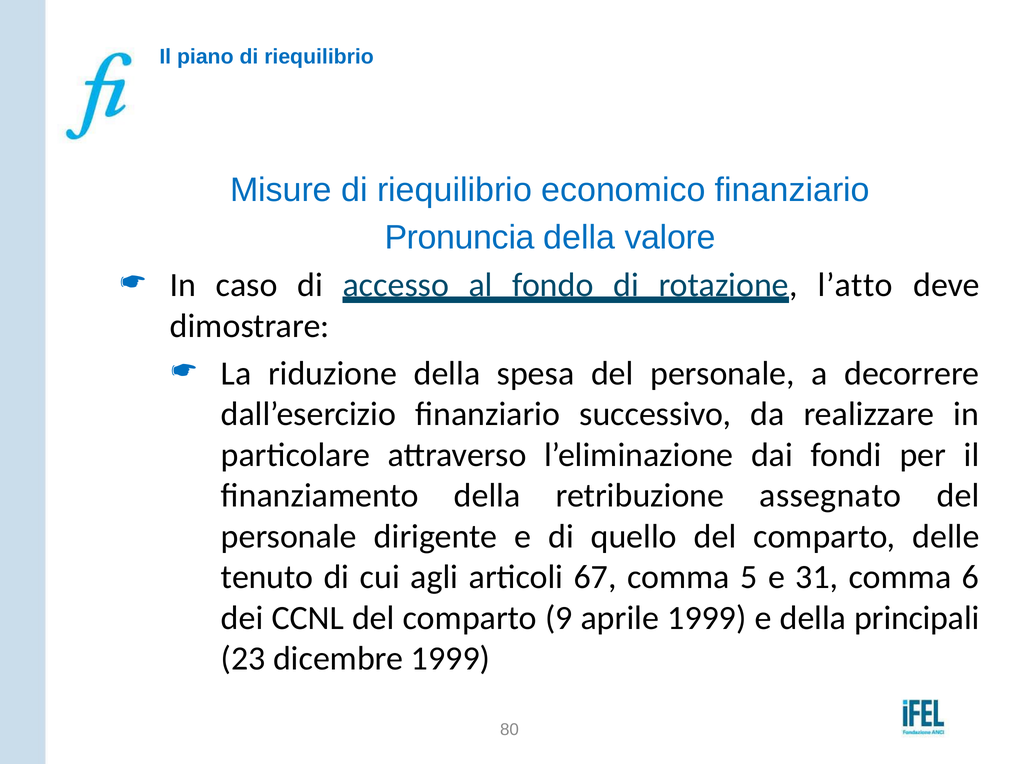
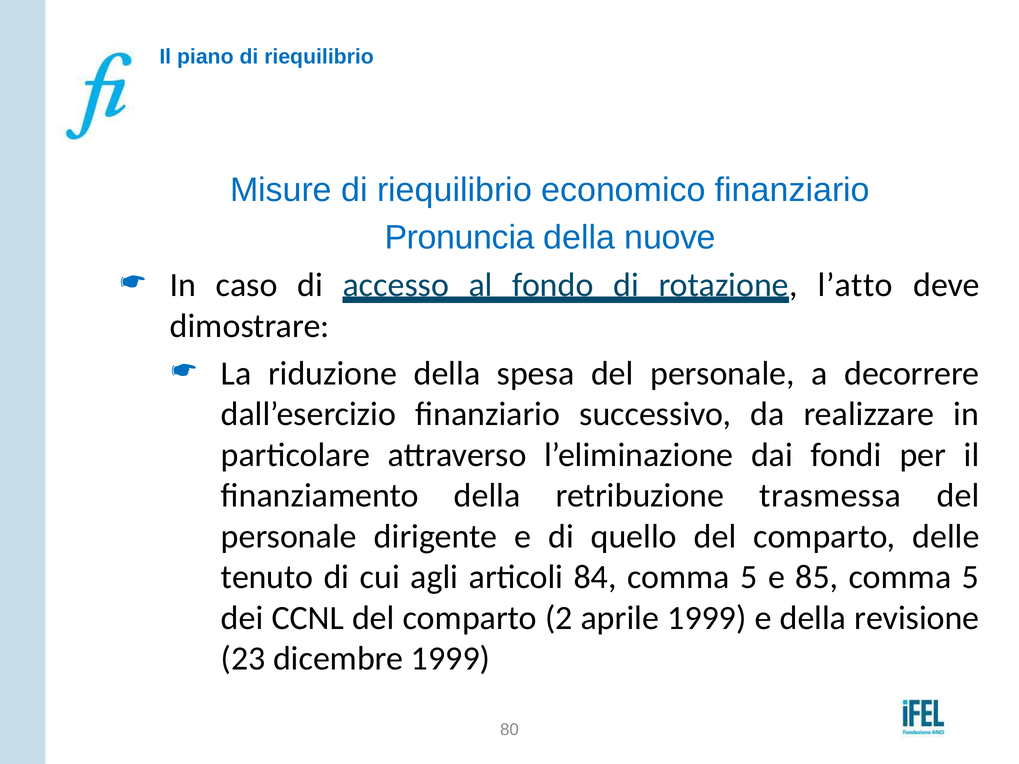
valore: valore -> nuove
assegnato: assegnato -> trasmessa
67: 67 -> 84
31: 31 -> 85
6 at (970, 577): 6 -> 5
9: 9 -> 2
principali: principali -> revisione
